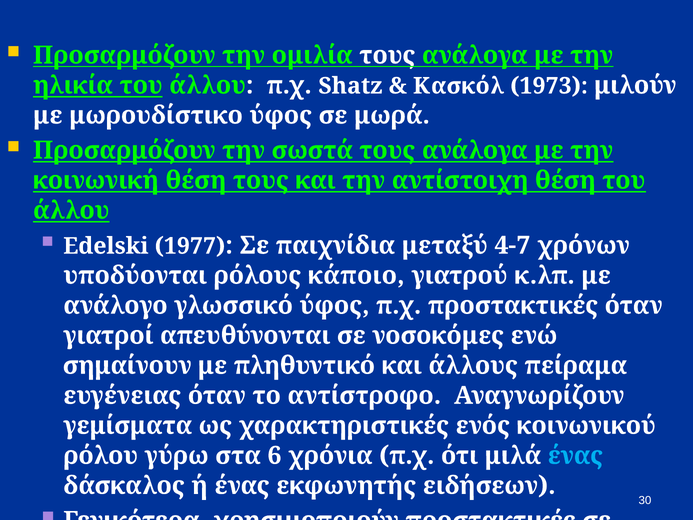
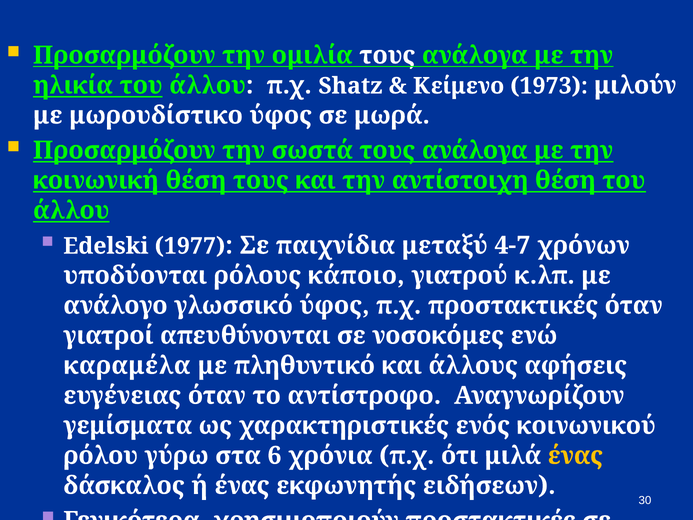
Κασκόλ: Κασκόλ -> Κείμενο
σημαίνουν: σημαίνουν -> καραμέλα
πείραμα: πείραμα -> αφήσεις
ένας at (575, 455) colour: light blue -> yellow
